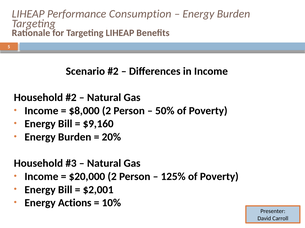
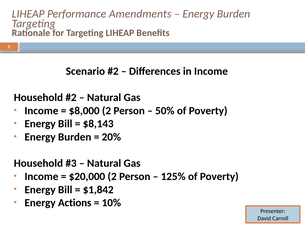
Consumption: Consumption -> Amendments
$9,160: $9,160 -> $8,143
$2,001: $2,001 -> $1,842
